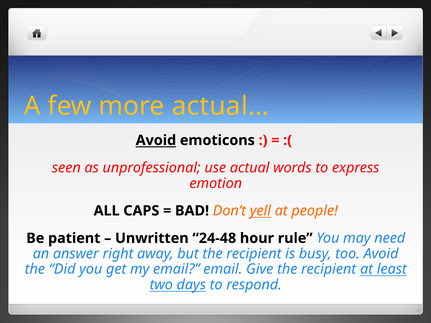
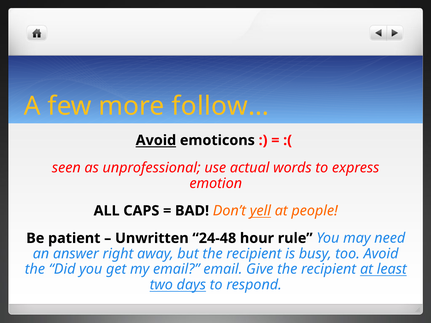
actual…: actual… -> follow…
